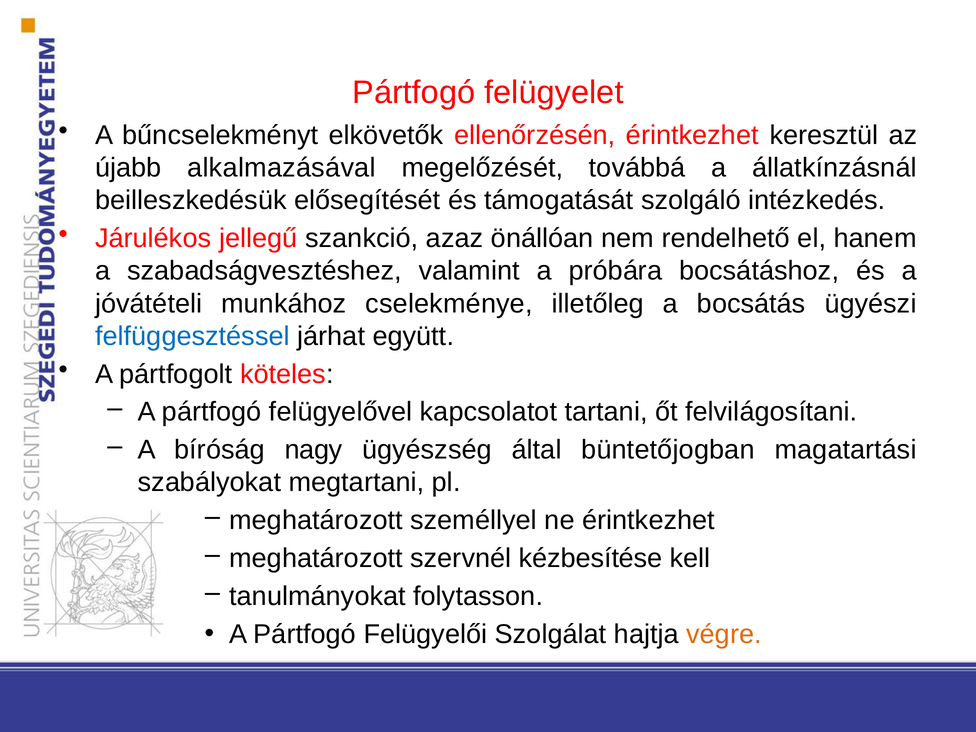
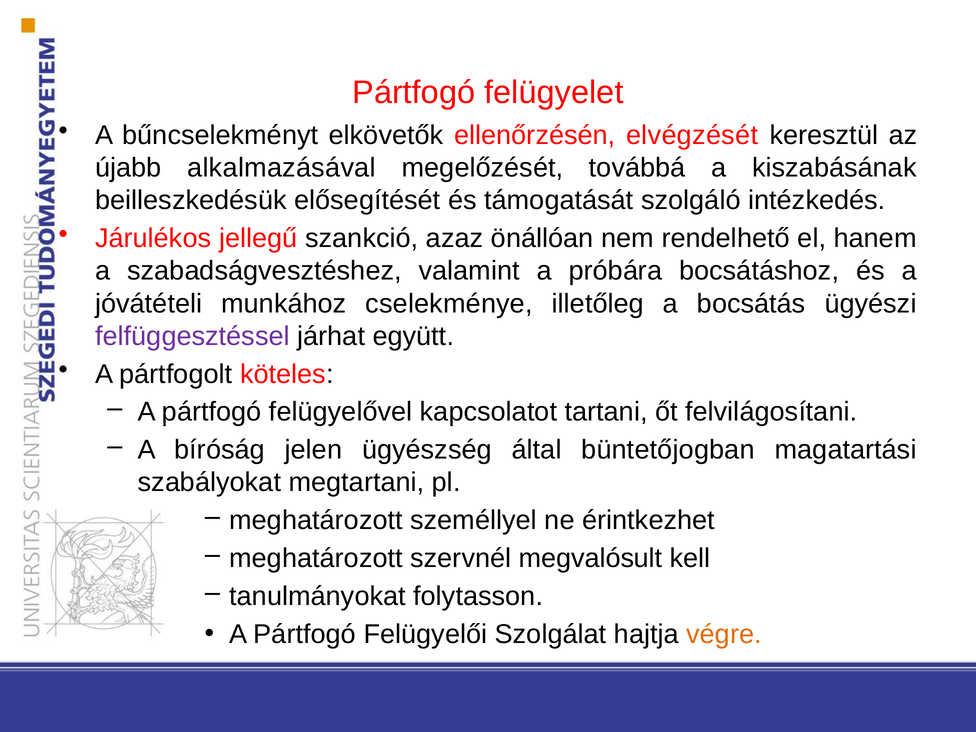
ellenőrzésén érintkezhet: érintkezhet -> elvégzését
állatkínzásnál: állatkínzásnál -> kiszabásának
felfüggesztéssel colour: blue -> purple
nagy: nagy -> jelen
kézbesítése: kézbesítése -> megvalósult
